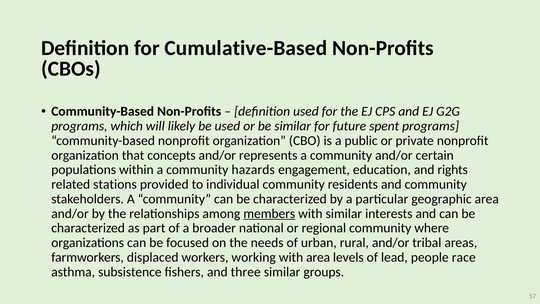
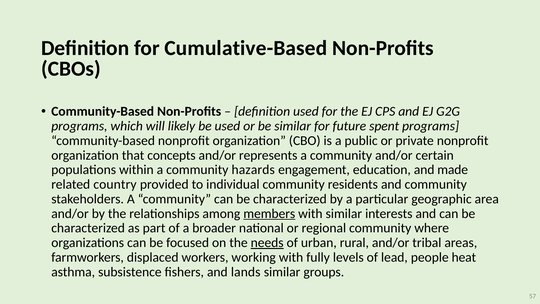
rights: rights -> made
stations: stations -> country
needs underline: none -> present
with area: area -> fully
race: race -> heat
three: three -> lands
